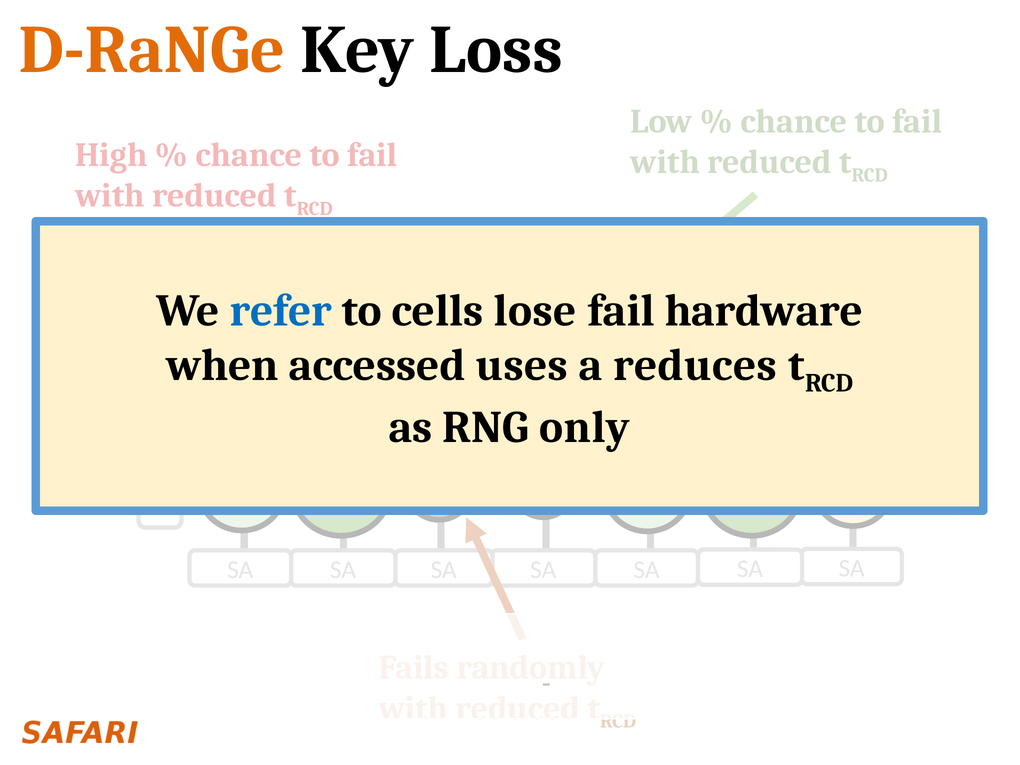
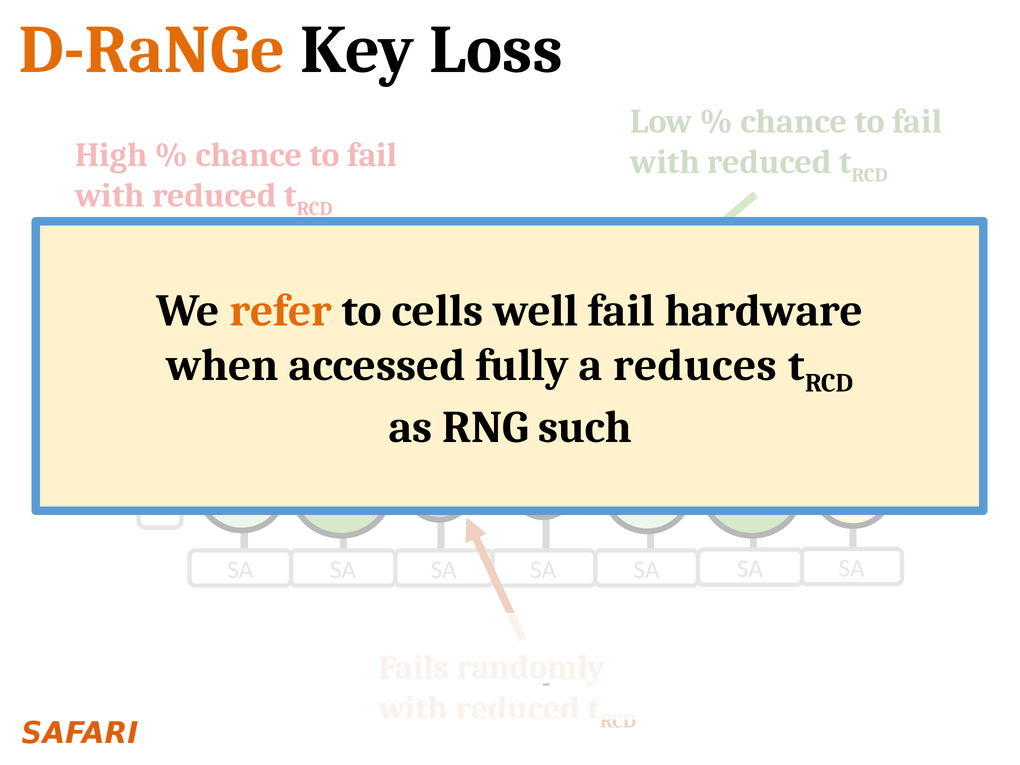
refer colour: blue -> orange
lose: lose -> well
uses: uses -> fully
only: only -> such
